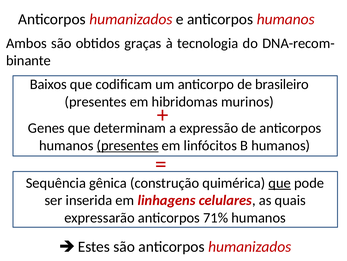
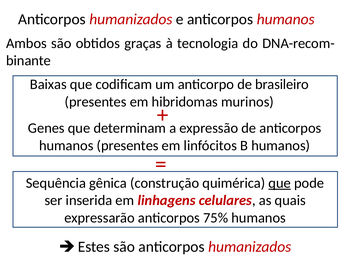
Baixos: Baixos -> Baixas
presentes at (128, 145) underline: present -> none
71%: 71% -> 75%
